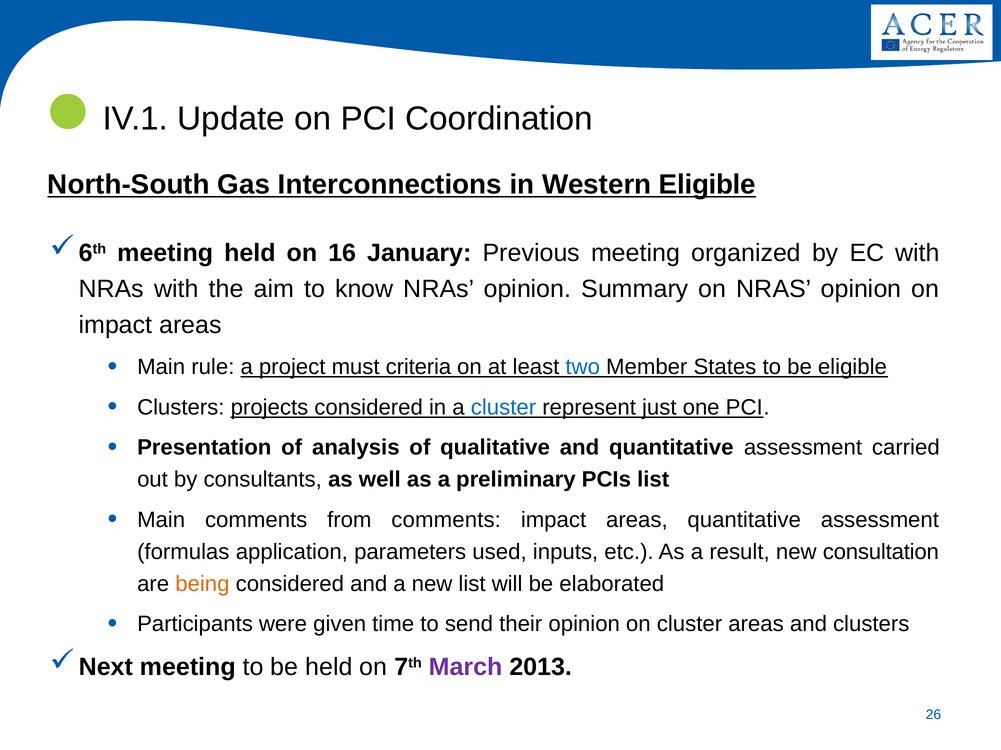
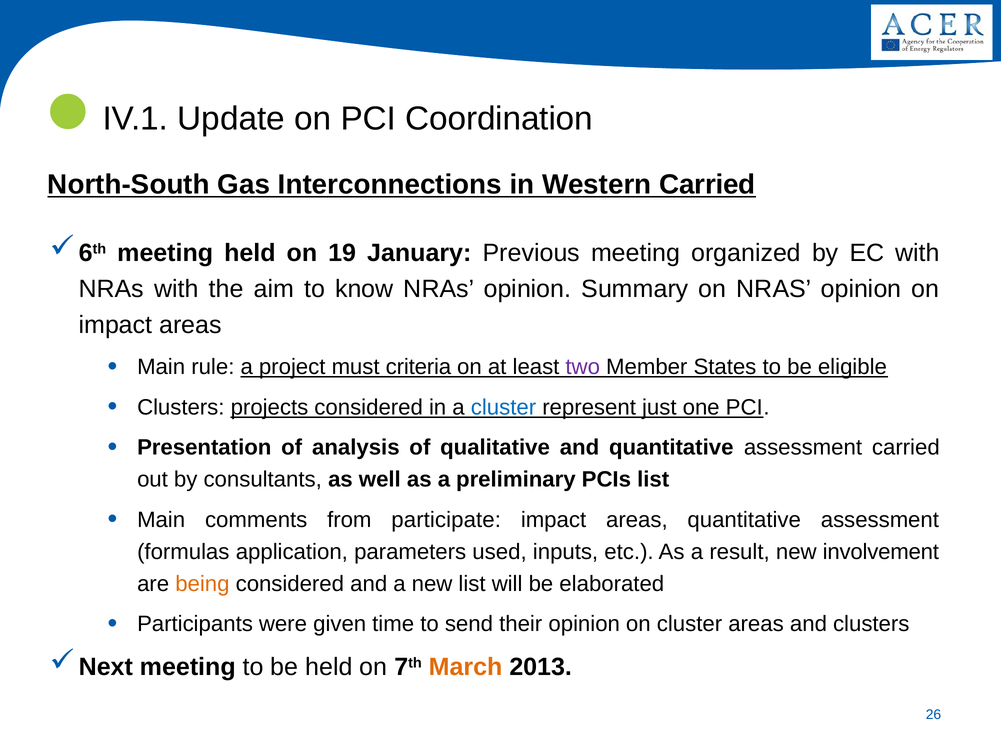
Western Eligible: Eligible -> Carried
16: 16 -> 19
two colour: blue -> purple
from comments: comments -> participate
consultation: consultation -> involvement
March colour: purple -> orange
